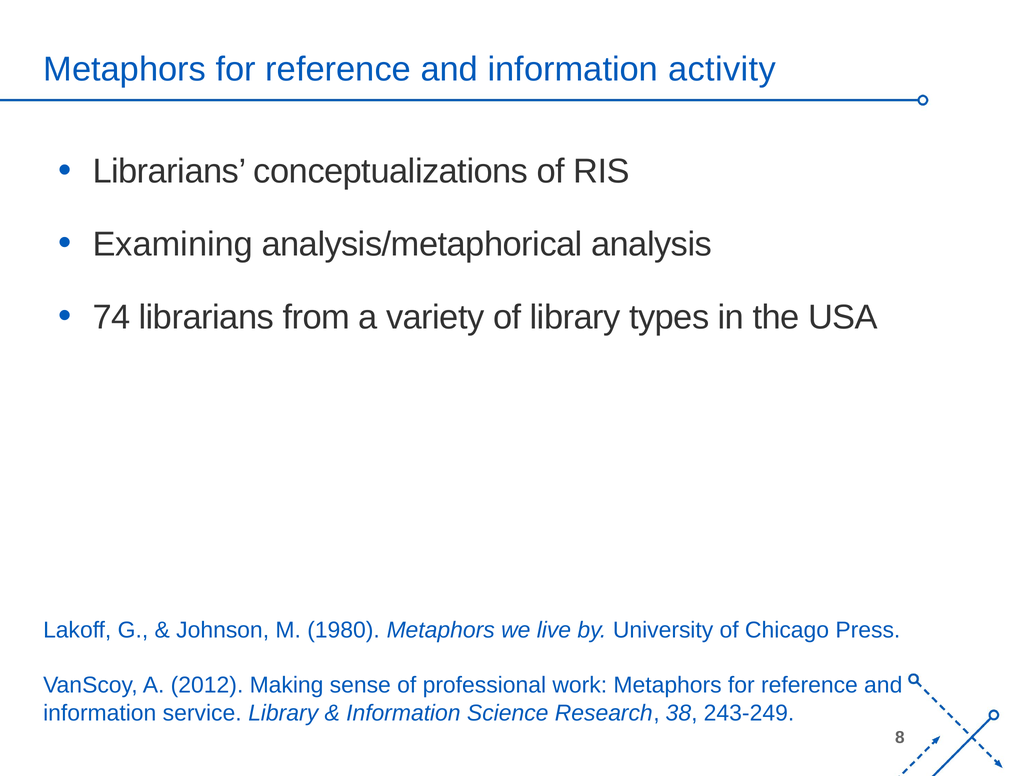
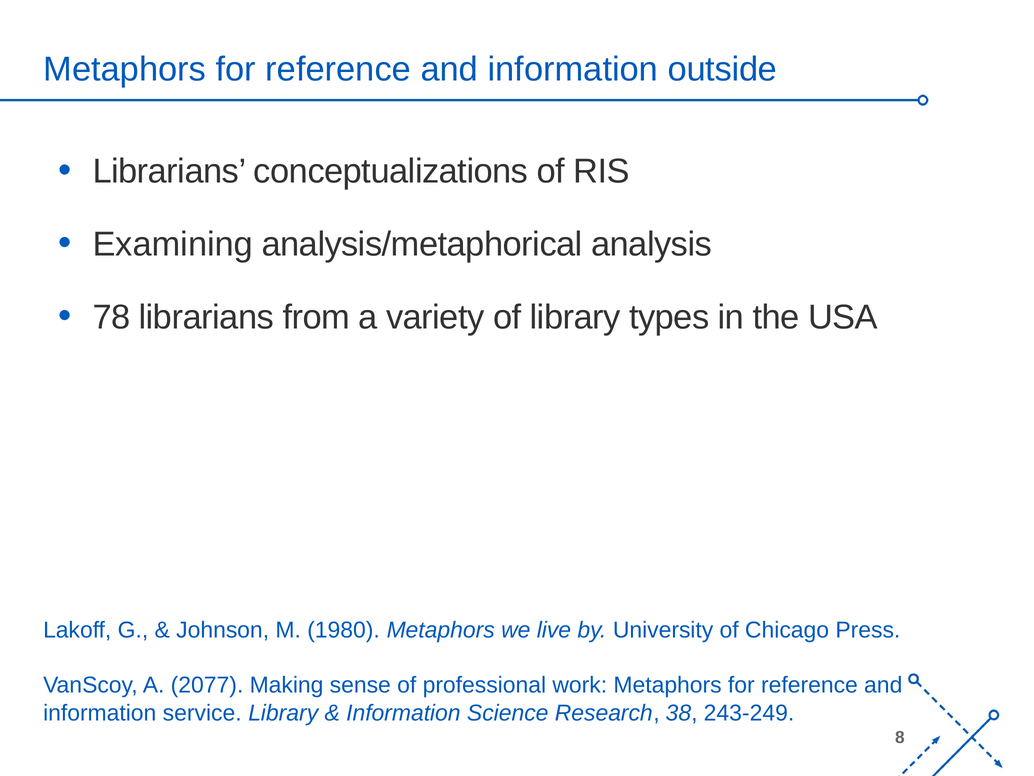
activity: activity -> outside
74: 74 -> 78
2012: 2012 -> 2077
